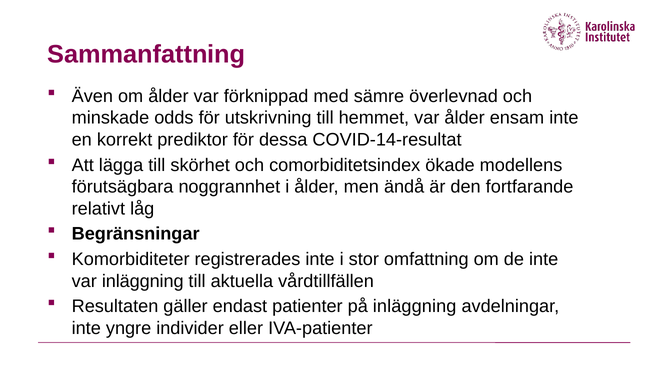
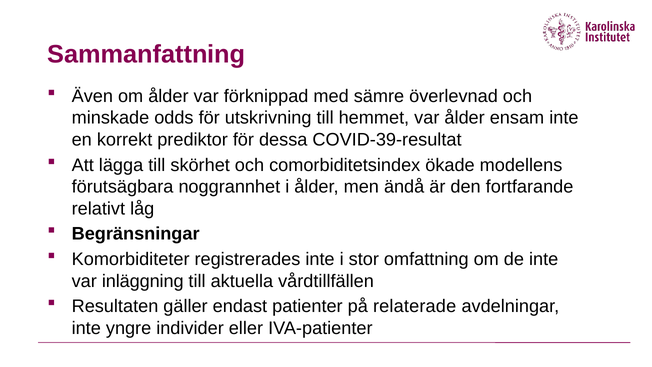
COVID-14-resultat: COVID-14-resultat -> COVID-39-resultat
på inläggning: inläggning -> relaterade
